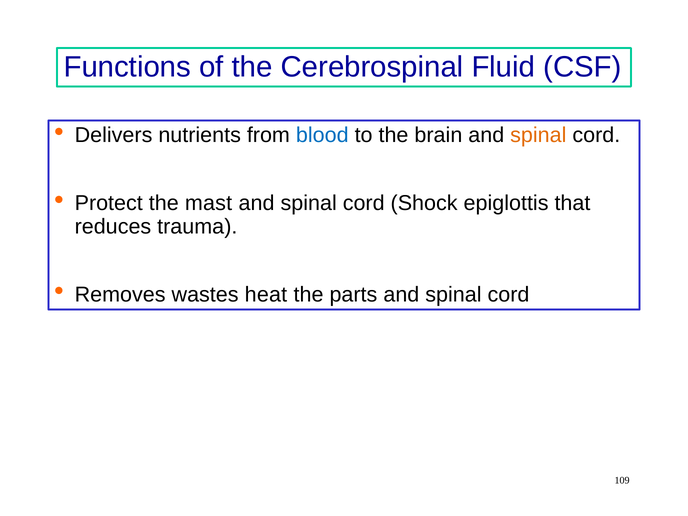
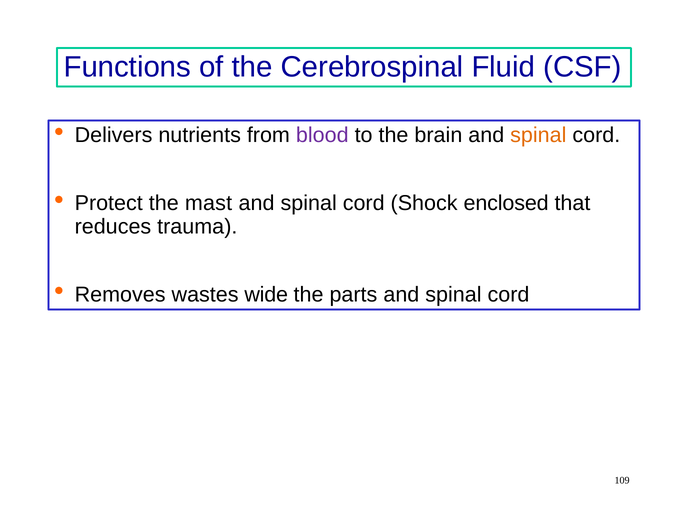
blood colour: blue -> purple
epiglottis: epiglottis -> enclosed
heat: heat -> wide
